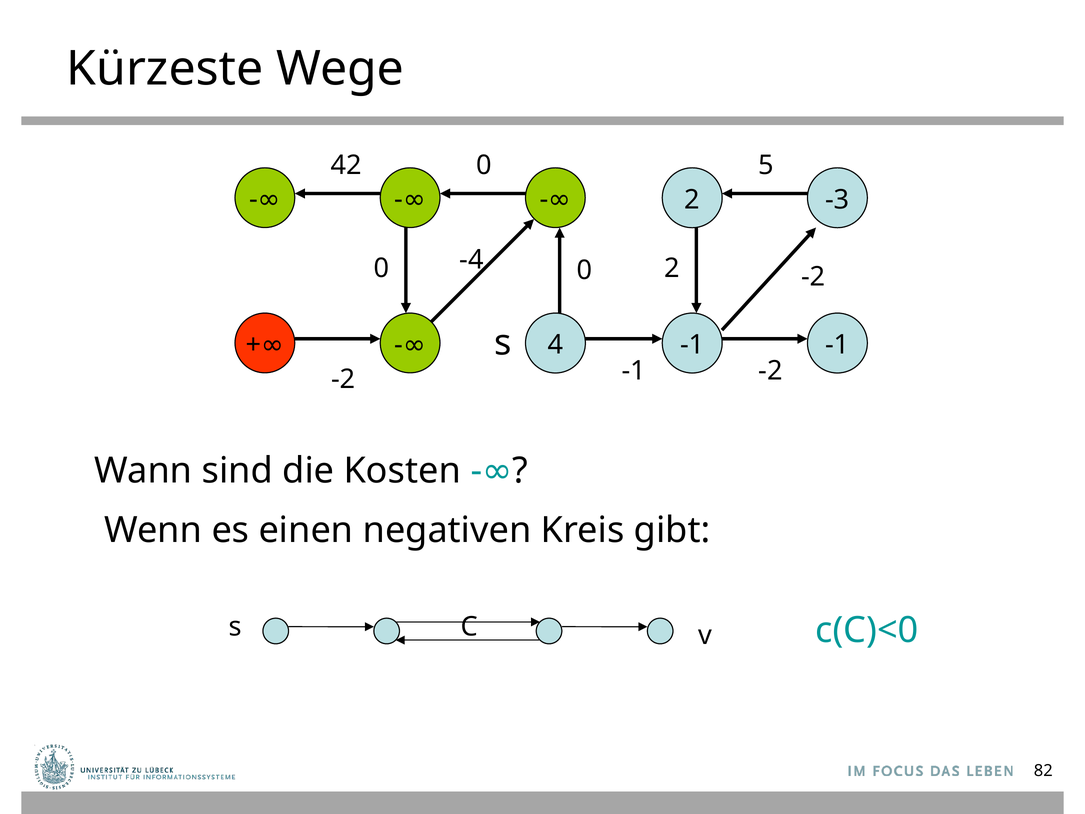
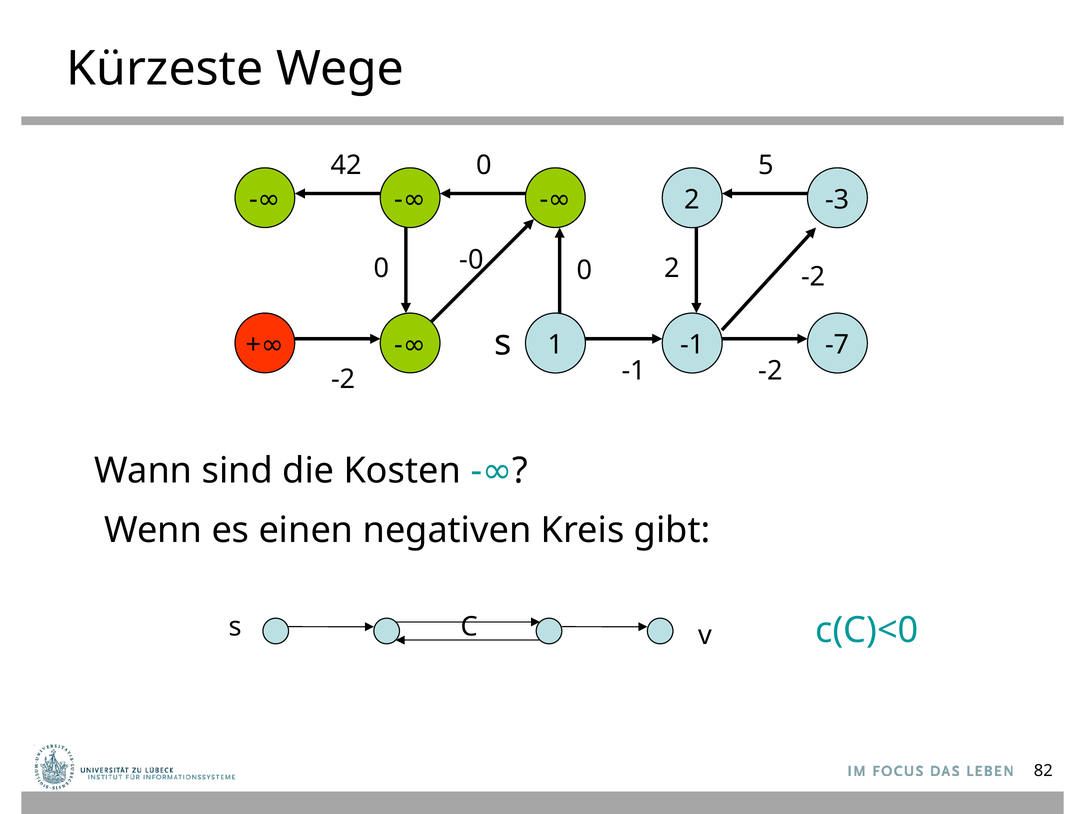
-4: -4 -> -0
4: 4 -> 1
-1 -1: -1 -> -7
